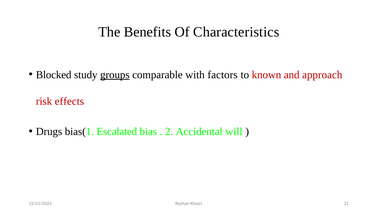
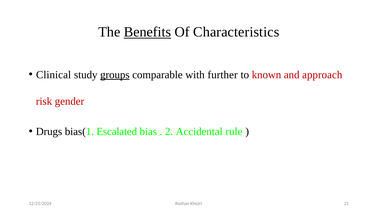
Benefits underline: none -> present
Blocked: Blocked -> Clinical
factors: factors -> further
effects: effects -> gender
will: will -> rule
